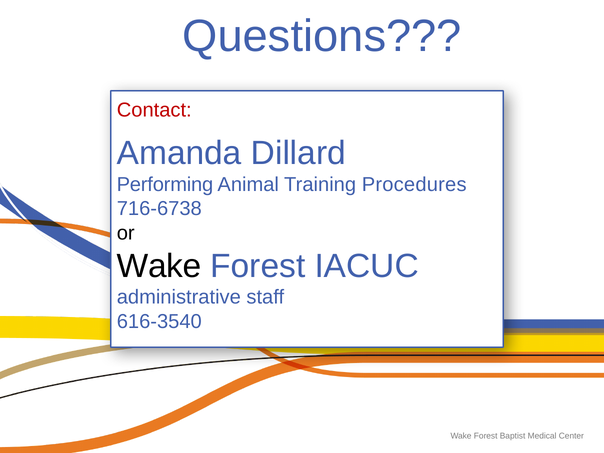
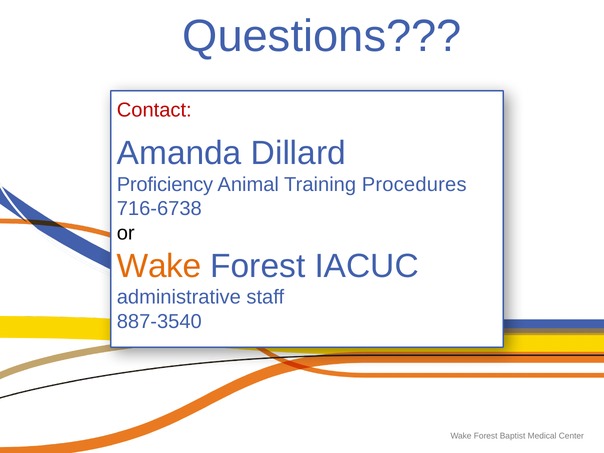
Performing: Performing -> Proficiency
Wake at (159, 266) colour: black -> orange
616-3540: 616-3540 -> 887-3540
